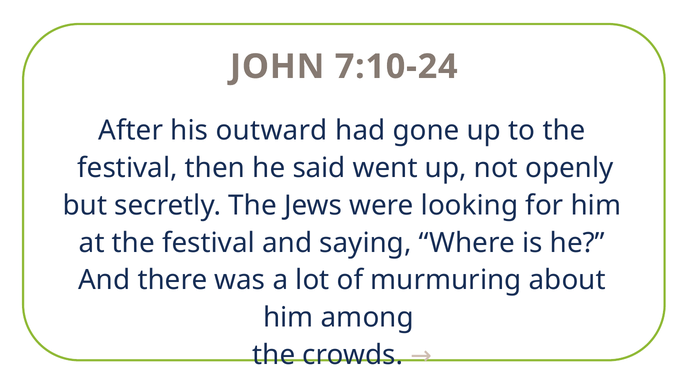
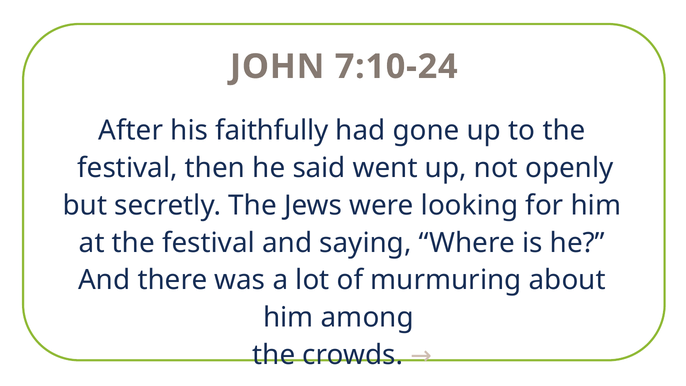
outward: outward -> faithfully
